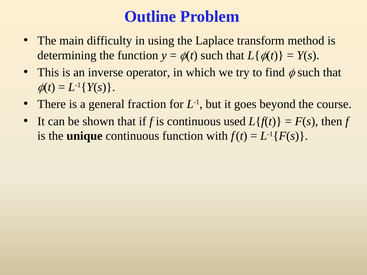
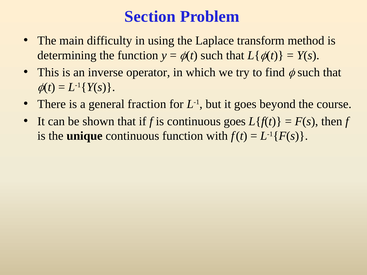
Outline: Outline -> Section
continuous used: used -> goes
